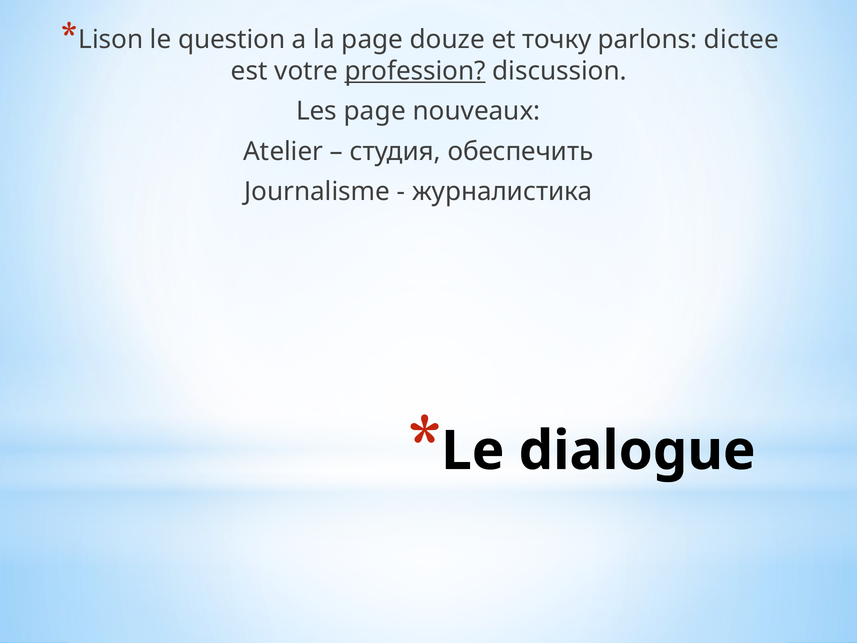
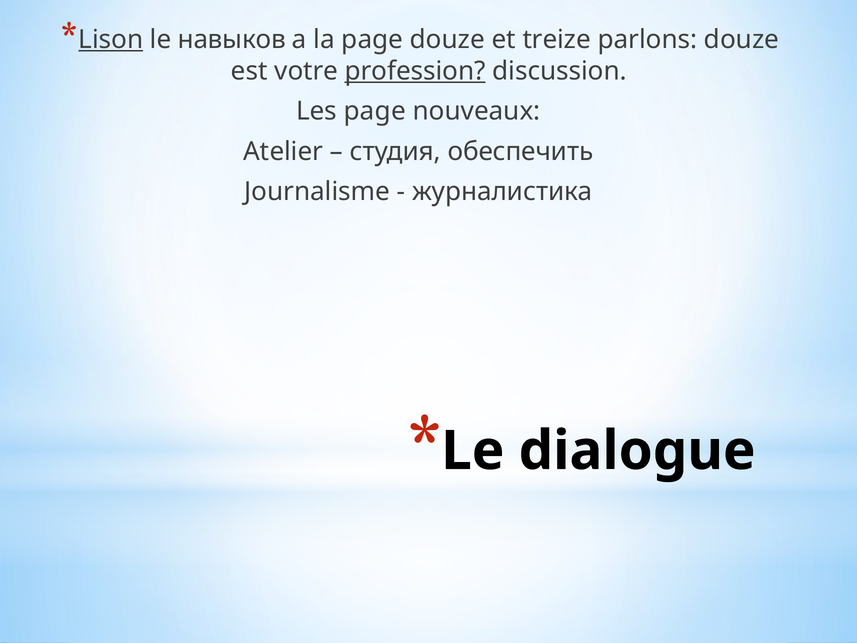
Lison underline: none -> present
question: question -> навыков
точку: точку -> treize
parlons dictee: dictee -> douze
